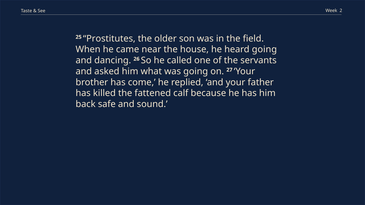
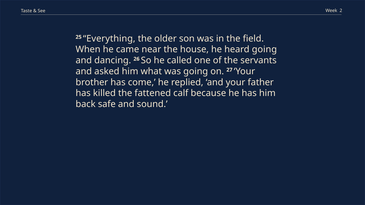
Prostitutes: Prostitutes -> Everything
